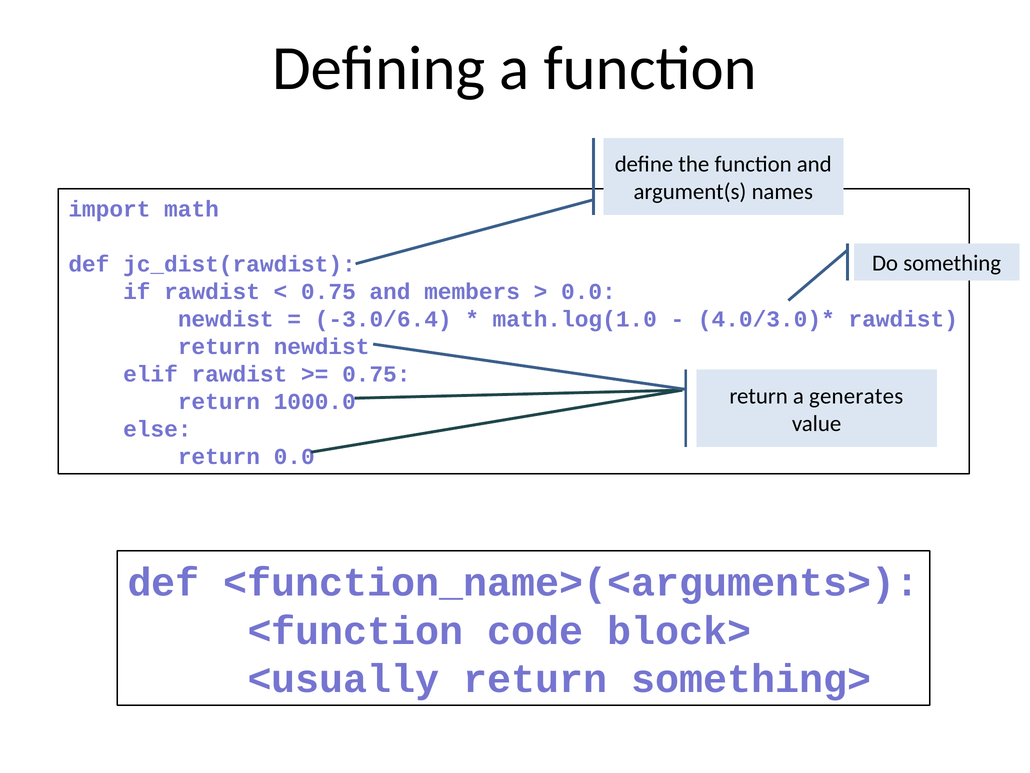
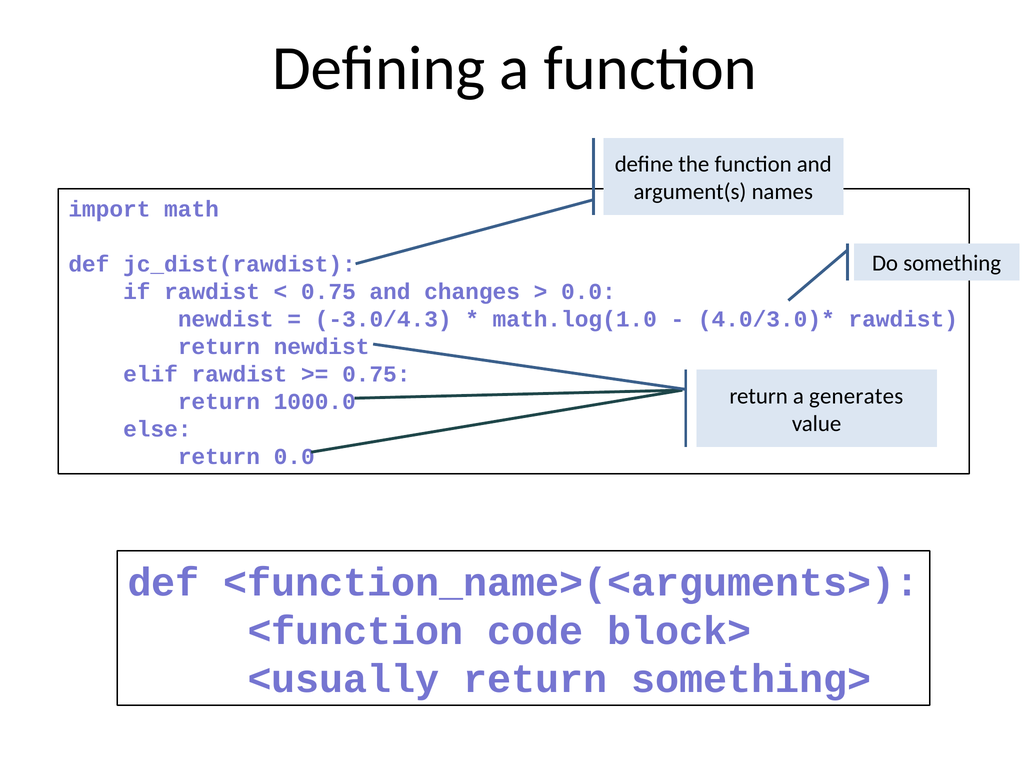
members: members -> changes
-3.0/6.4: -3.0/6.4 -> -3.0/4.3
